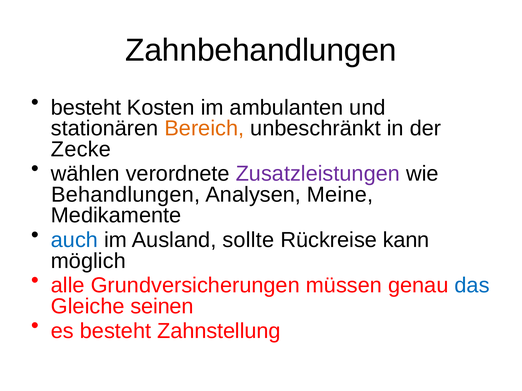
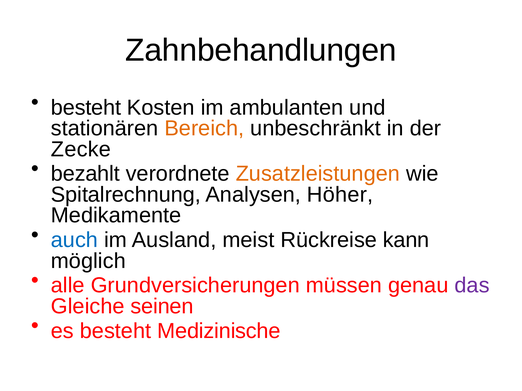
wählen: wählen -> bezahlt
Zusatzleistungen colour: purple -> orange
Behandlungen: Behandlungen -> Spitalrechnung
Meine: Meine -> Höher
sollte: sollte -> meist
das colour: blue -> purple
Zahnstellung: Zahnstellung -> Medizinische
